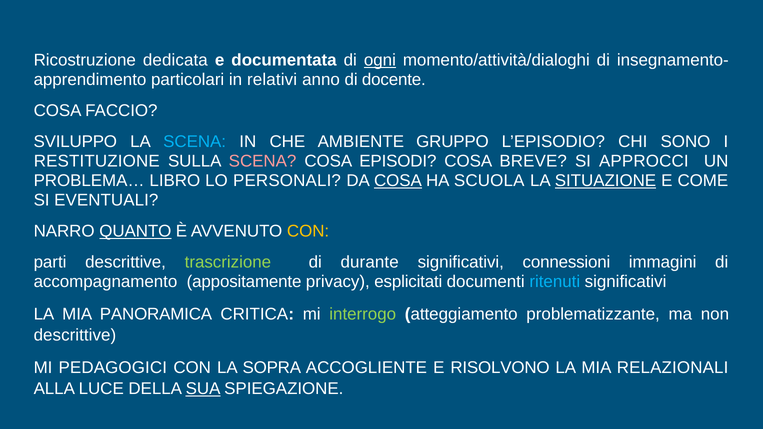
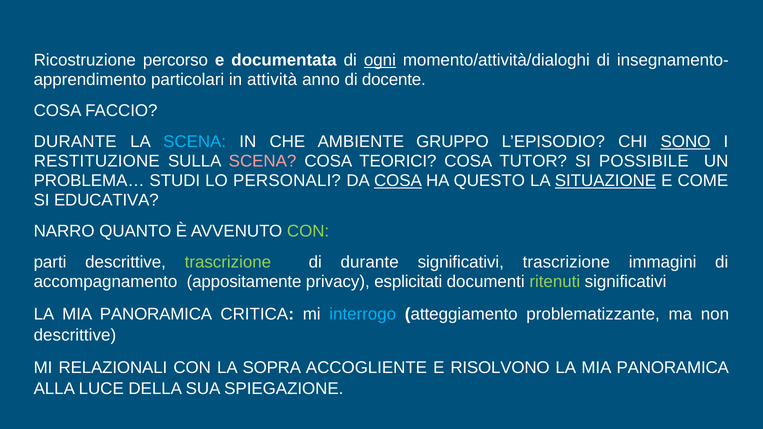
dedicata: dedicata -> percorso
relativi: relativi -> attività
SVILUPPO at (75, 142): SVILUPPO -> DURANTE
SONO underline: none -> present
EPISODI: EPISODI -> TEORICI
BREVE: BREVE -> TUTOR
APPROCCI: APPROCCI -> POSSIBILE
LIBRO: LIBRO -> STUDI
SCUOLA: SCUOLA -> QUESTO
EVENTUALI: EVENTUALI -> EDUCATIVA
QUANTO underline: present -> none
CON at (308, 231) colour: yellow -> light green
significativi connessioni: connessioni -> trascrizione
ritenuti colour: light blue -> light green
interrogo colour: light green -> light blue
PEDAGOGICI: PEDAGOGICI -> RELAZIONALI
RELAZIONALI at (673, 368): RELAZIONALI -> PANORAMICA
SUA underline: present -> none
